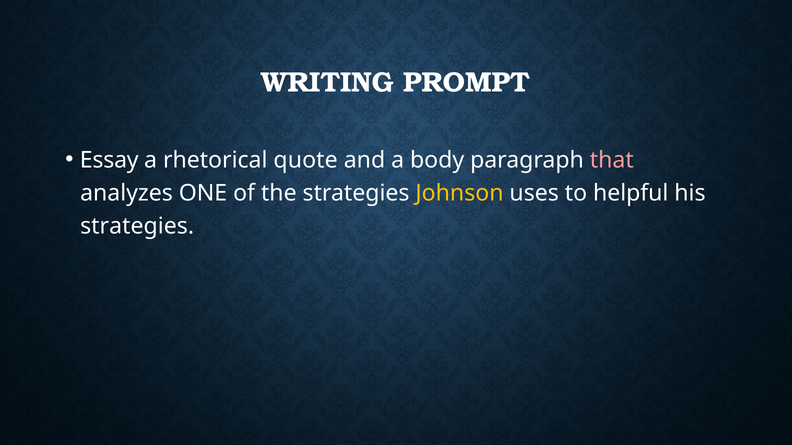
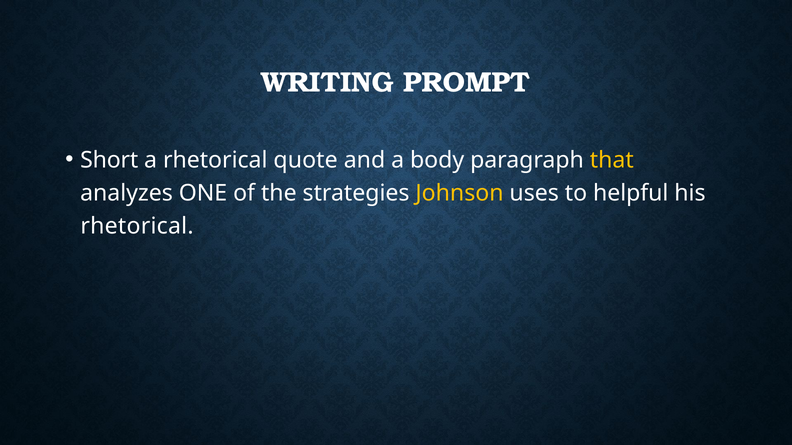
Essay: Essay -> Short
that colour: pink -> yellow
strategies at (137, 226): strategies -> rhetorical
